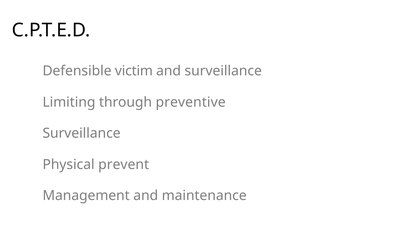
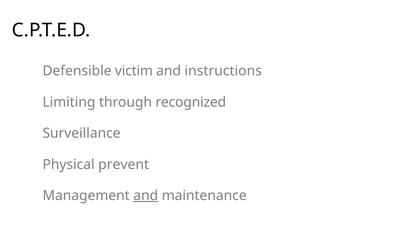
and surveillance: surveillance -> instructions
preventive: preventive -> recognized
and at (146, 195) underline: none -> present
